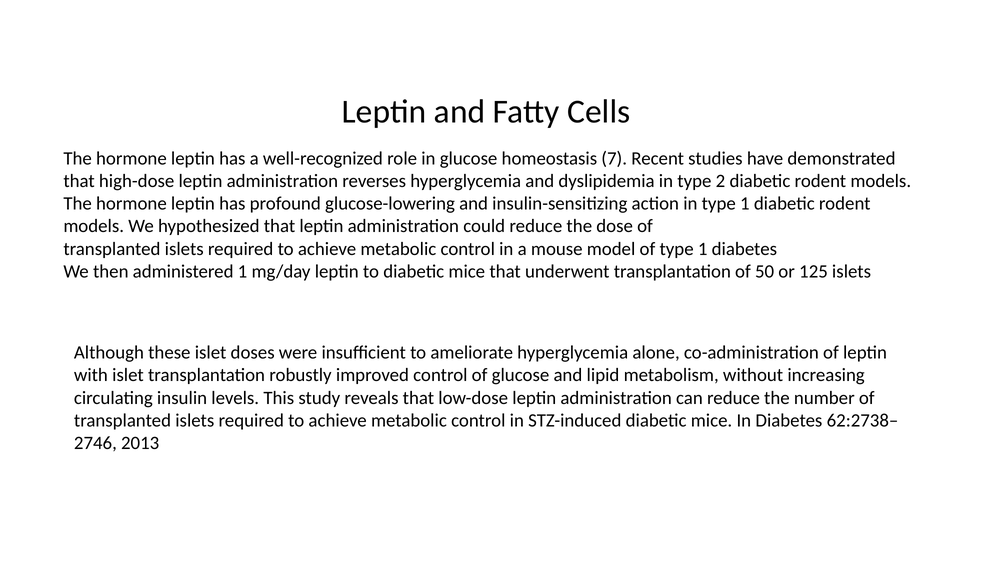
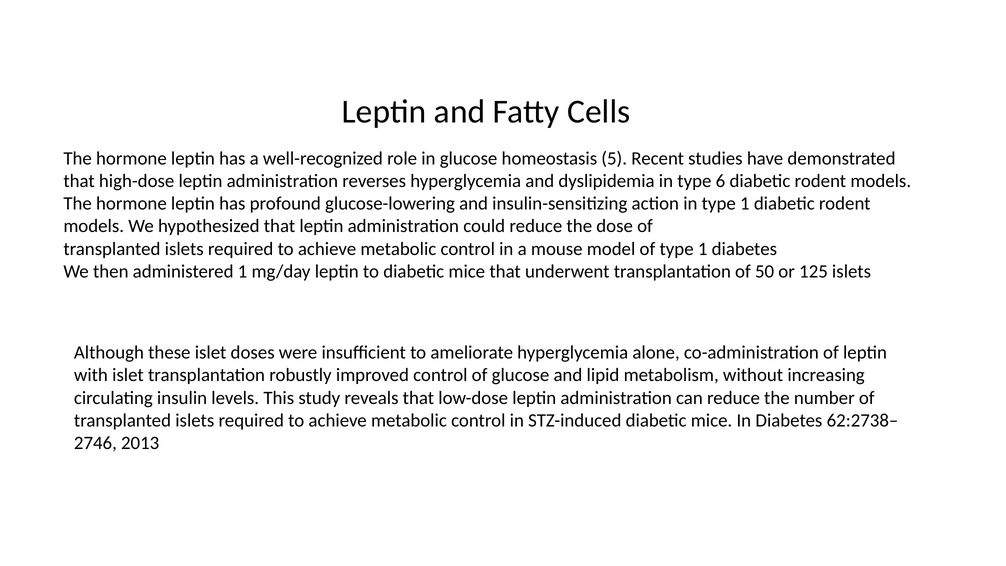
7: 7 -> 5
2: 2 -> 6
